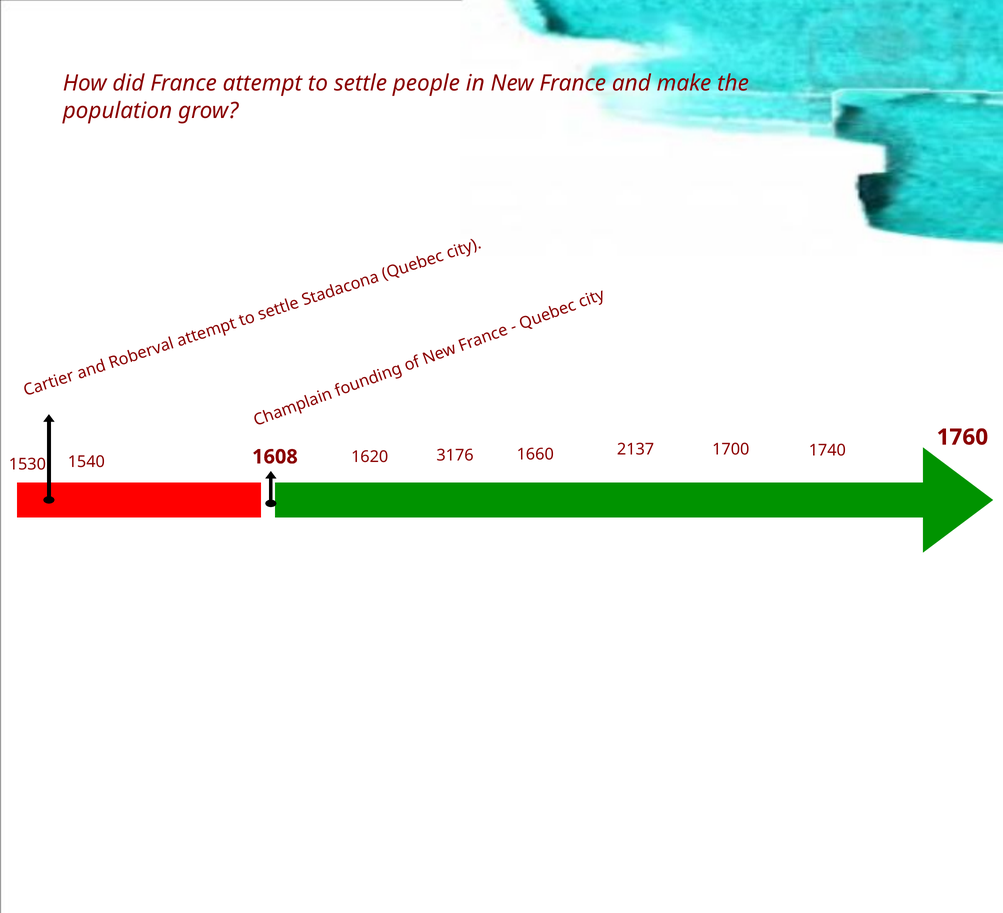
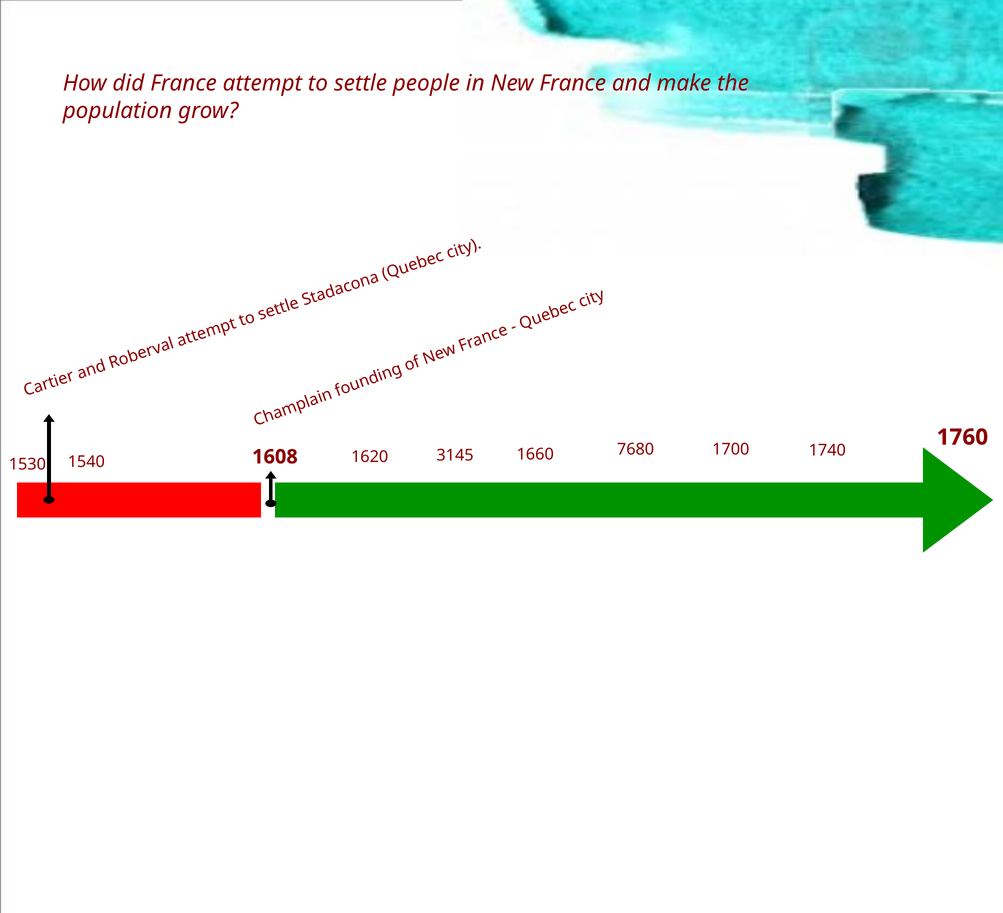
3176: 3176 -> 3145
2137: 2137 -> 7680
